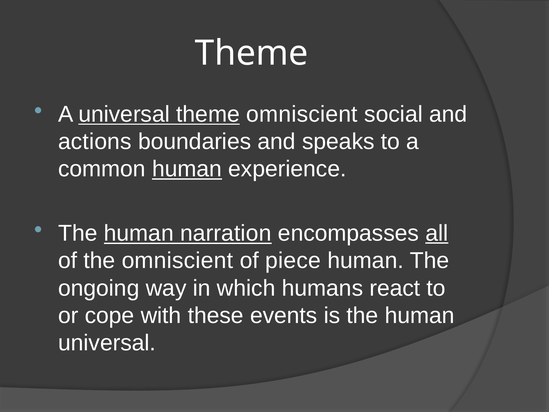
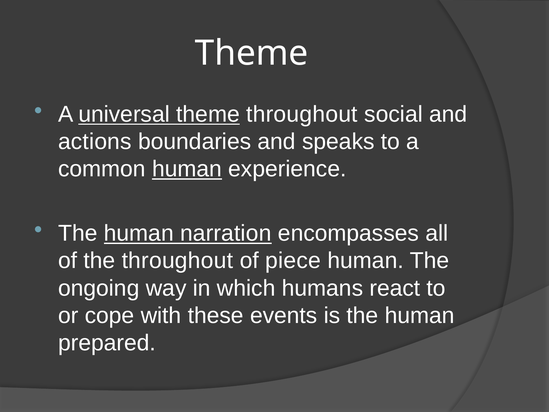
theme omniscient: omniscient -> throughout
all underline: present -> none
the omniscient: omniscient -> throughout
universal at (107, 343): universal -> prepared
